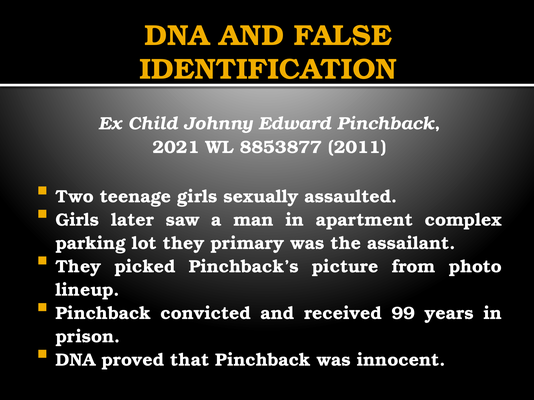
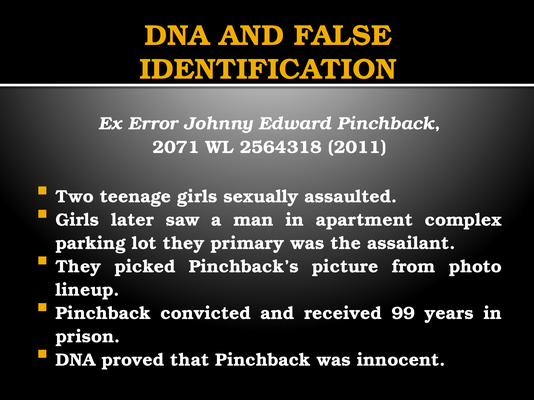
Child: Child -> Error
2021: 2021 -> 2071
8853877: 8853877 -> 2564318
